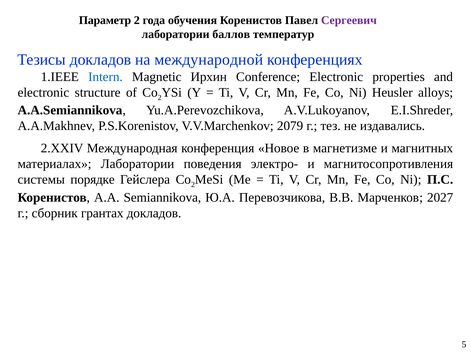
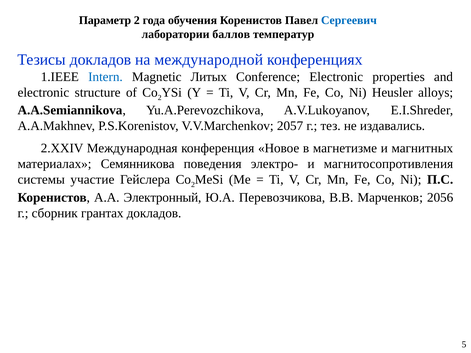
Сергеевич colour: purple -> blue
Ирхин: Ирхин -> Литых
2079: 2079 -> 2057
материалах Лаборатории: Лаборатории -> Семянникова
порядке: порядке -> участие
Semiannikova: Semiannikova -> Электронный
2027: 2027 -> 2056
